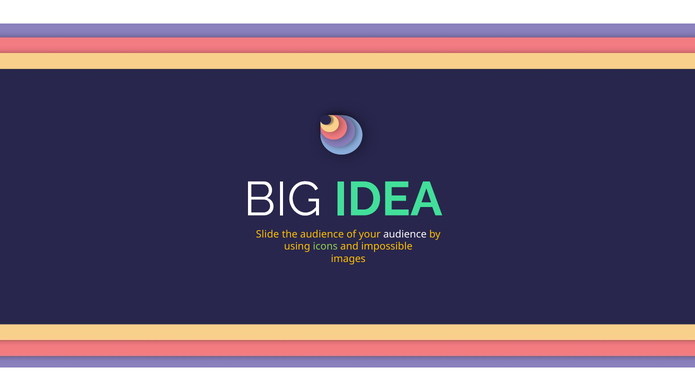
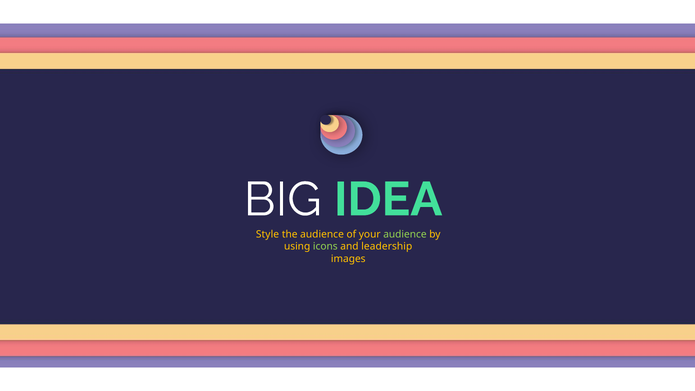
Slide: Slide -> Style
audience at (405, 234) colour: white -> light green
impossible: impossible -> leadership
